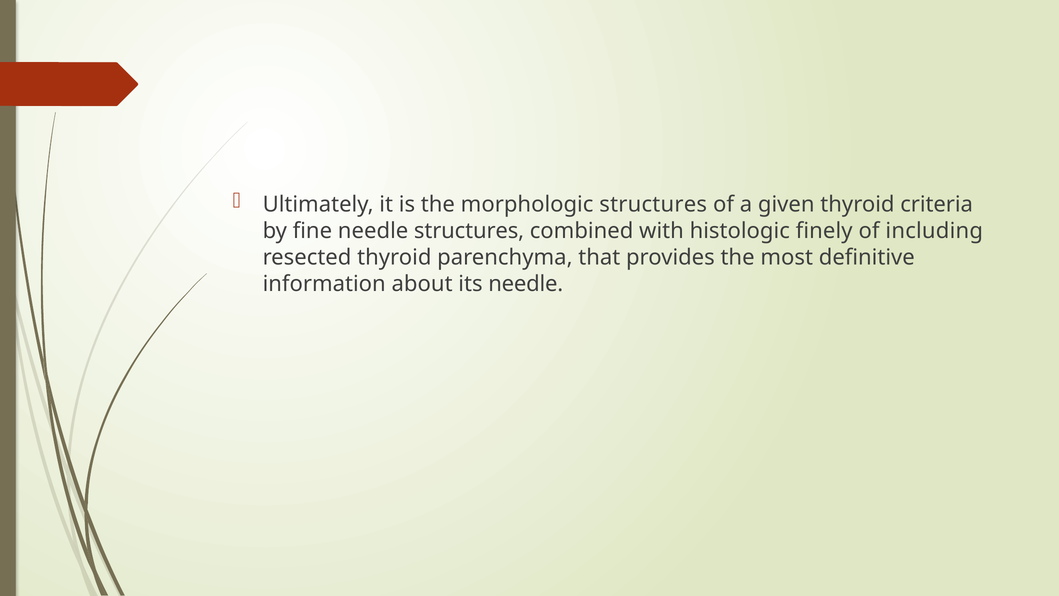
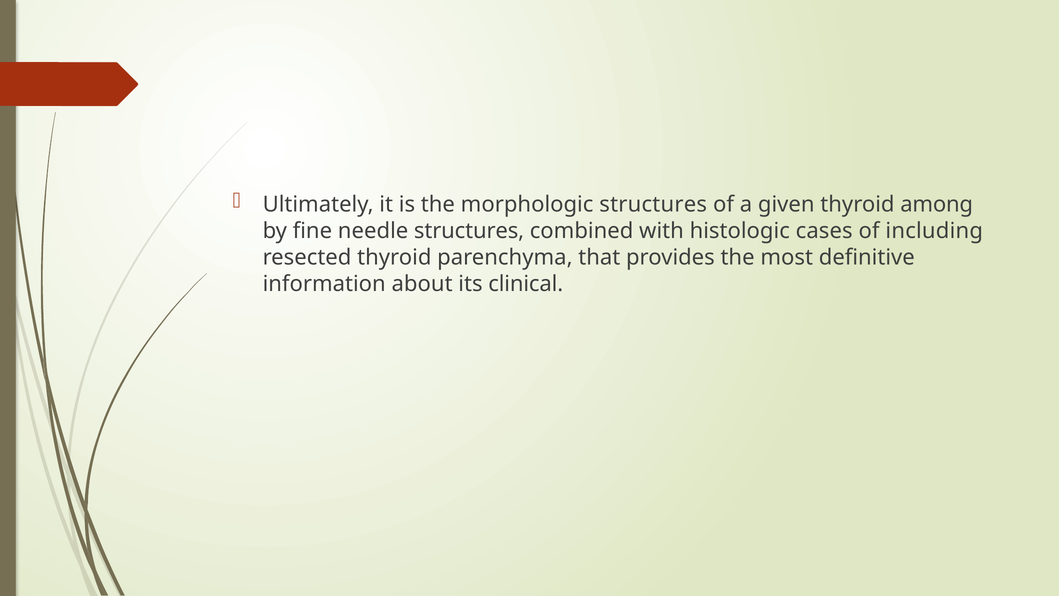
criteria: criteria -> among
finely: finely -> cases
its needle: needle -> clinical
